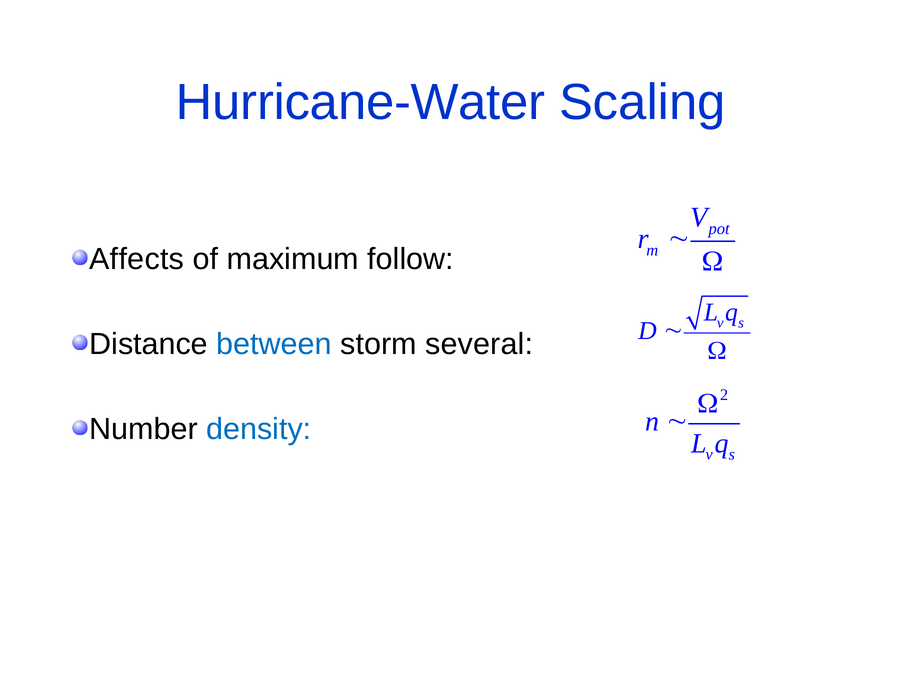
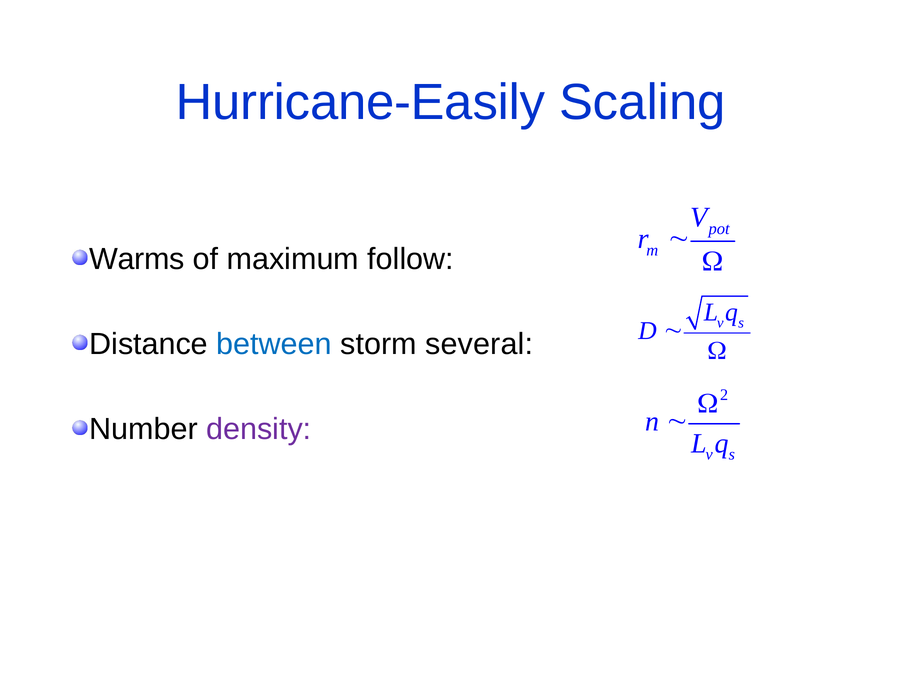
Hurricane-Water: Hurricane-Water -> Hurricane-Easily
Affects: Affects -> Warms
density colour: blue -> purple
